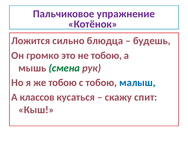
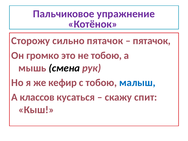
Ложится: Ложится -> Сторожу
сильно блюдца: блюдца -> пятачок
будешь at (152, 41): будешь -> пятачок
смена colour: green -> black
же тобою: тобою -> кефир
